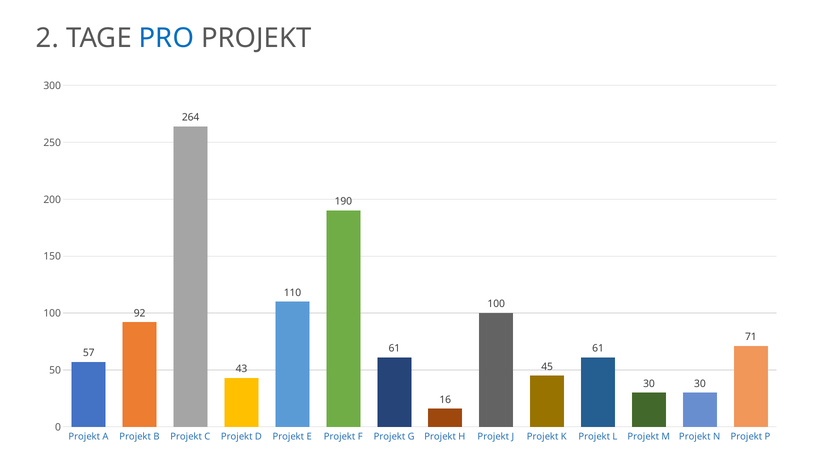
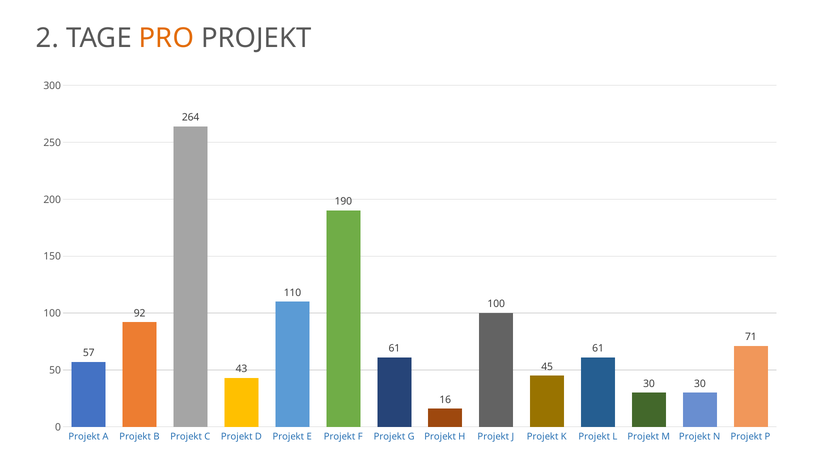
PRO colour: blue -> orange
